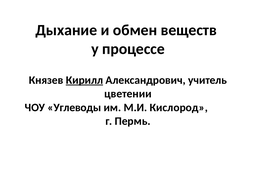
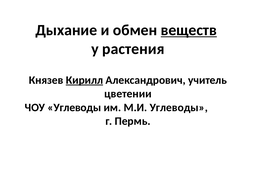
веществ underline: none -> present
процессе: процессе -> растения
М.И Кислород: Кислород -> Углеводы
